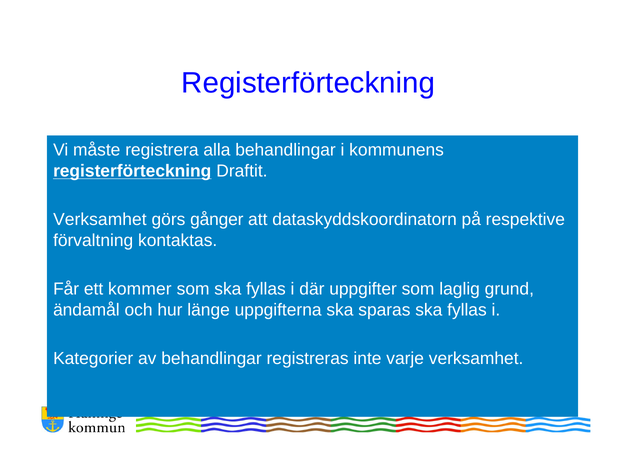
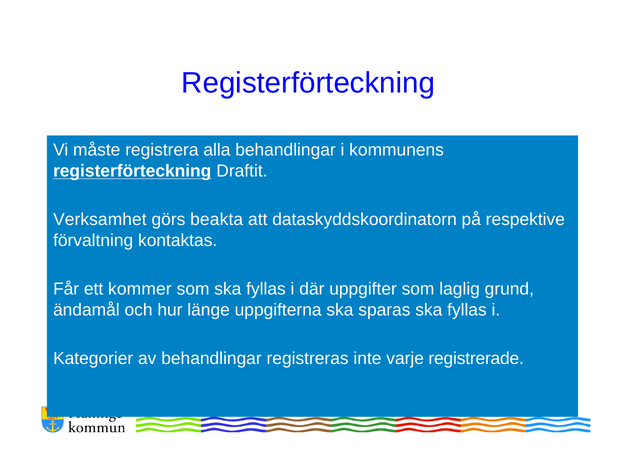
gånger: gånger -> beakta
varje verksamhet: verksamhet -> registrerade
